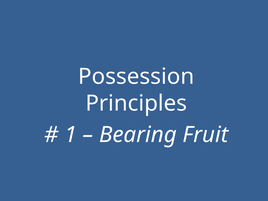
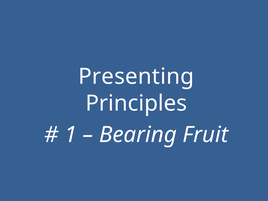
Possession: Possession -> Presenting
